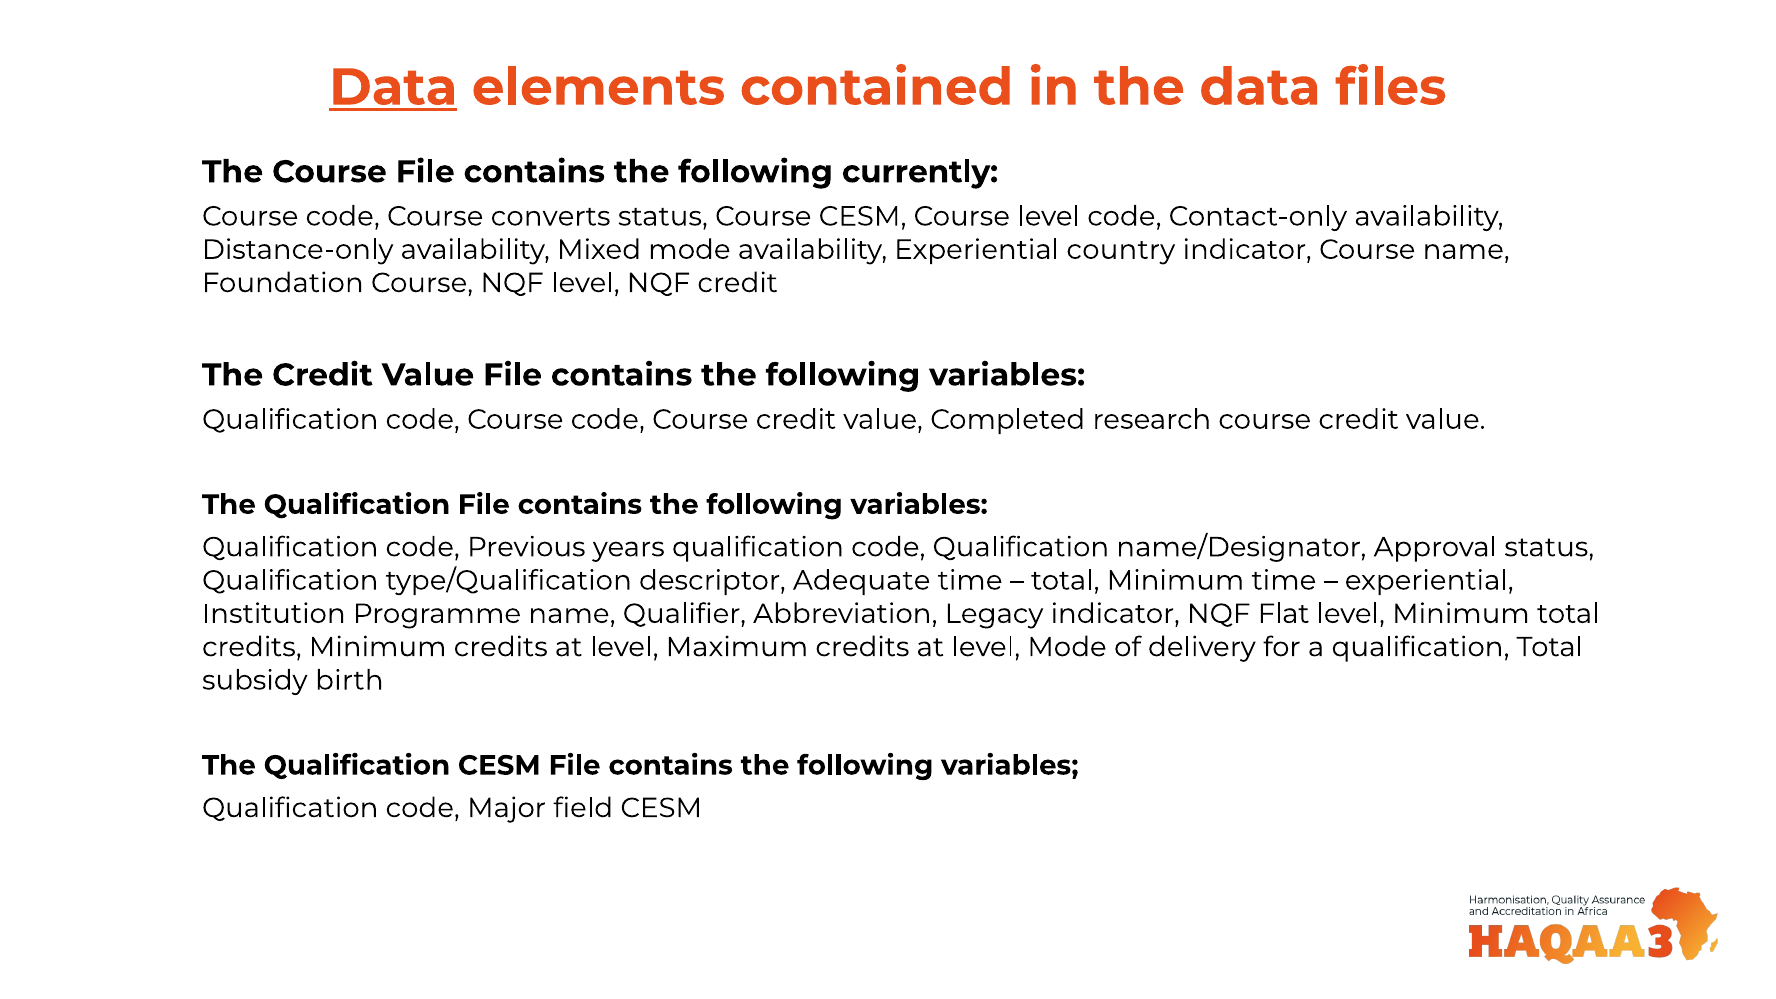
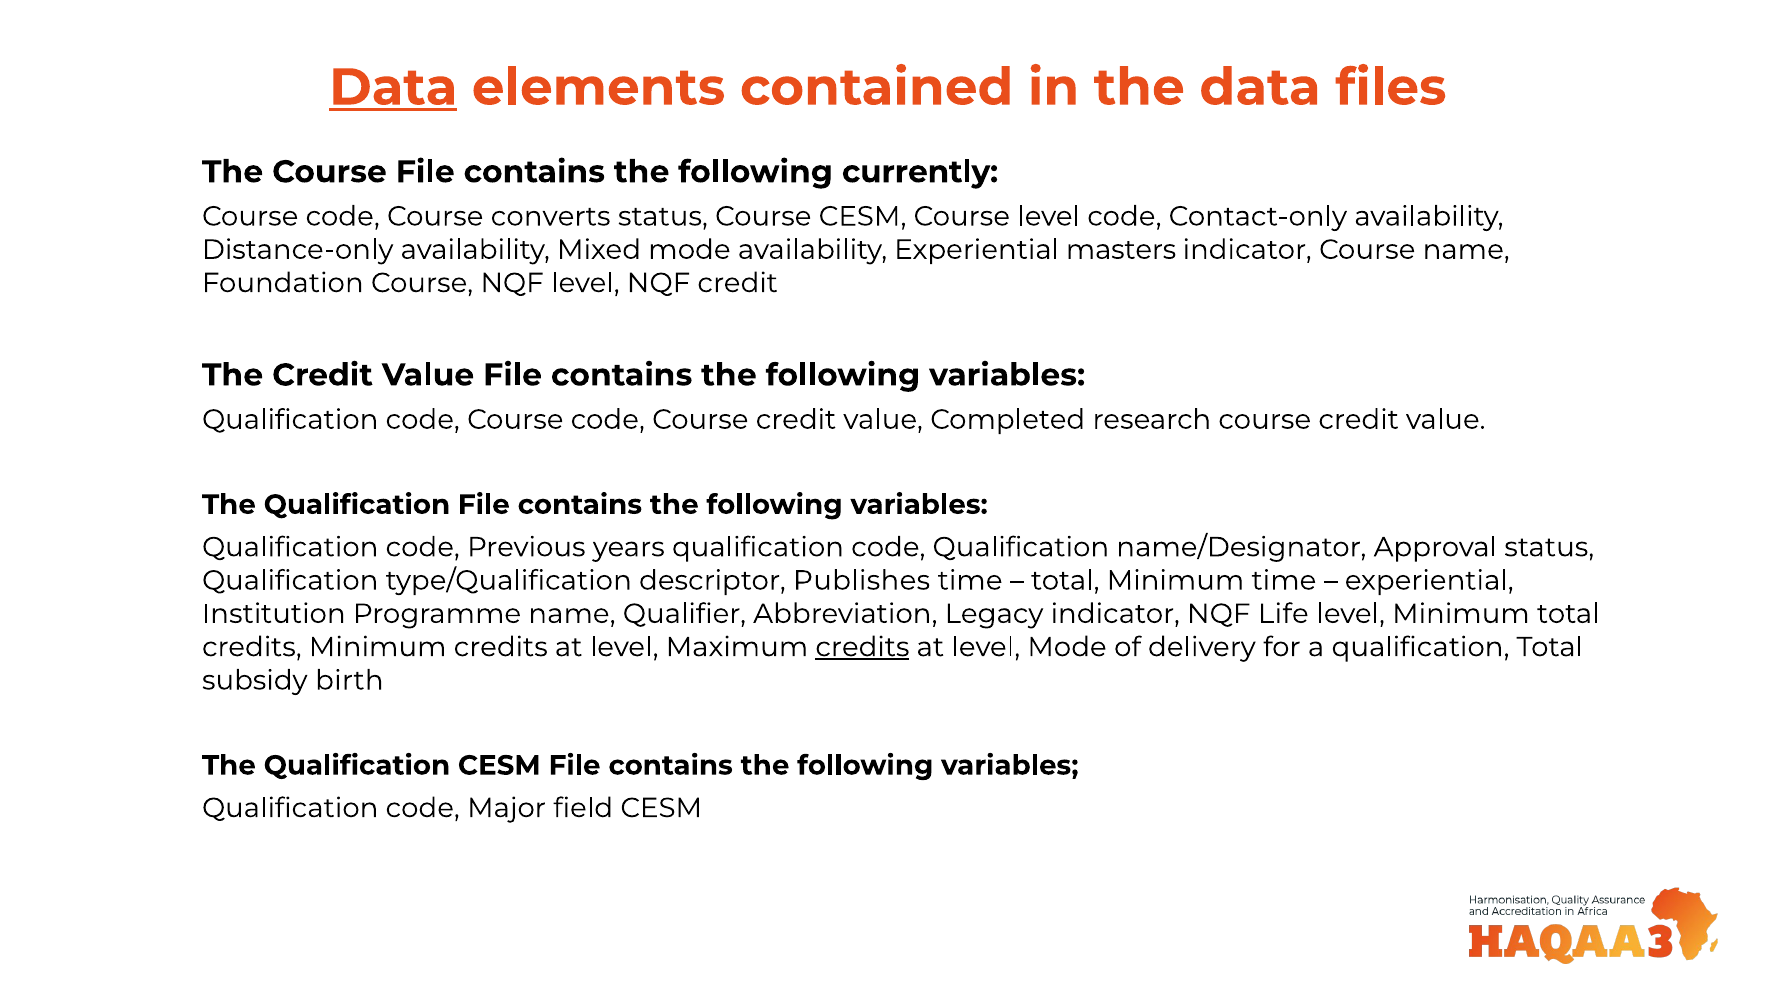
country: country -> masters
Adequate: Adequate -> Publishes
Flat: Flat -> Life
credits at (862, 647) underline: none -> present
